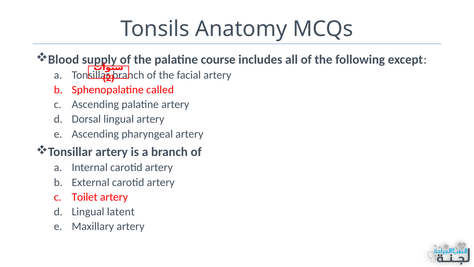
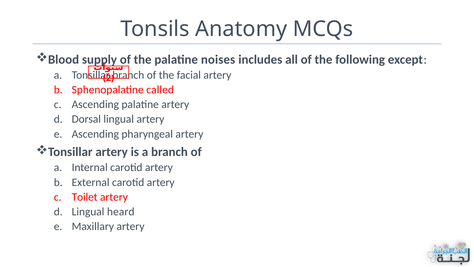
course: course -> noises
latent: latent -> heard
